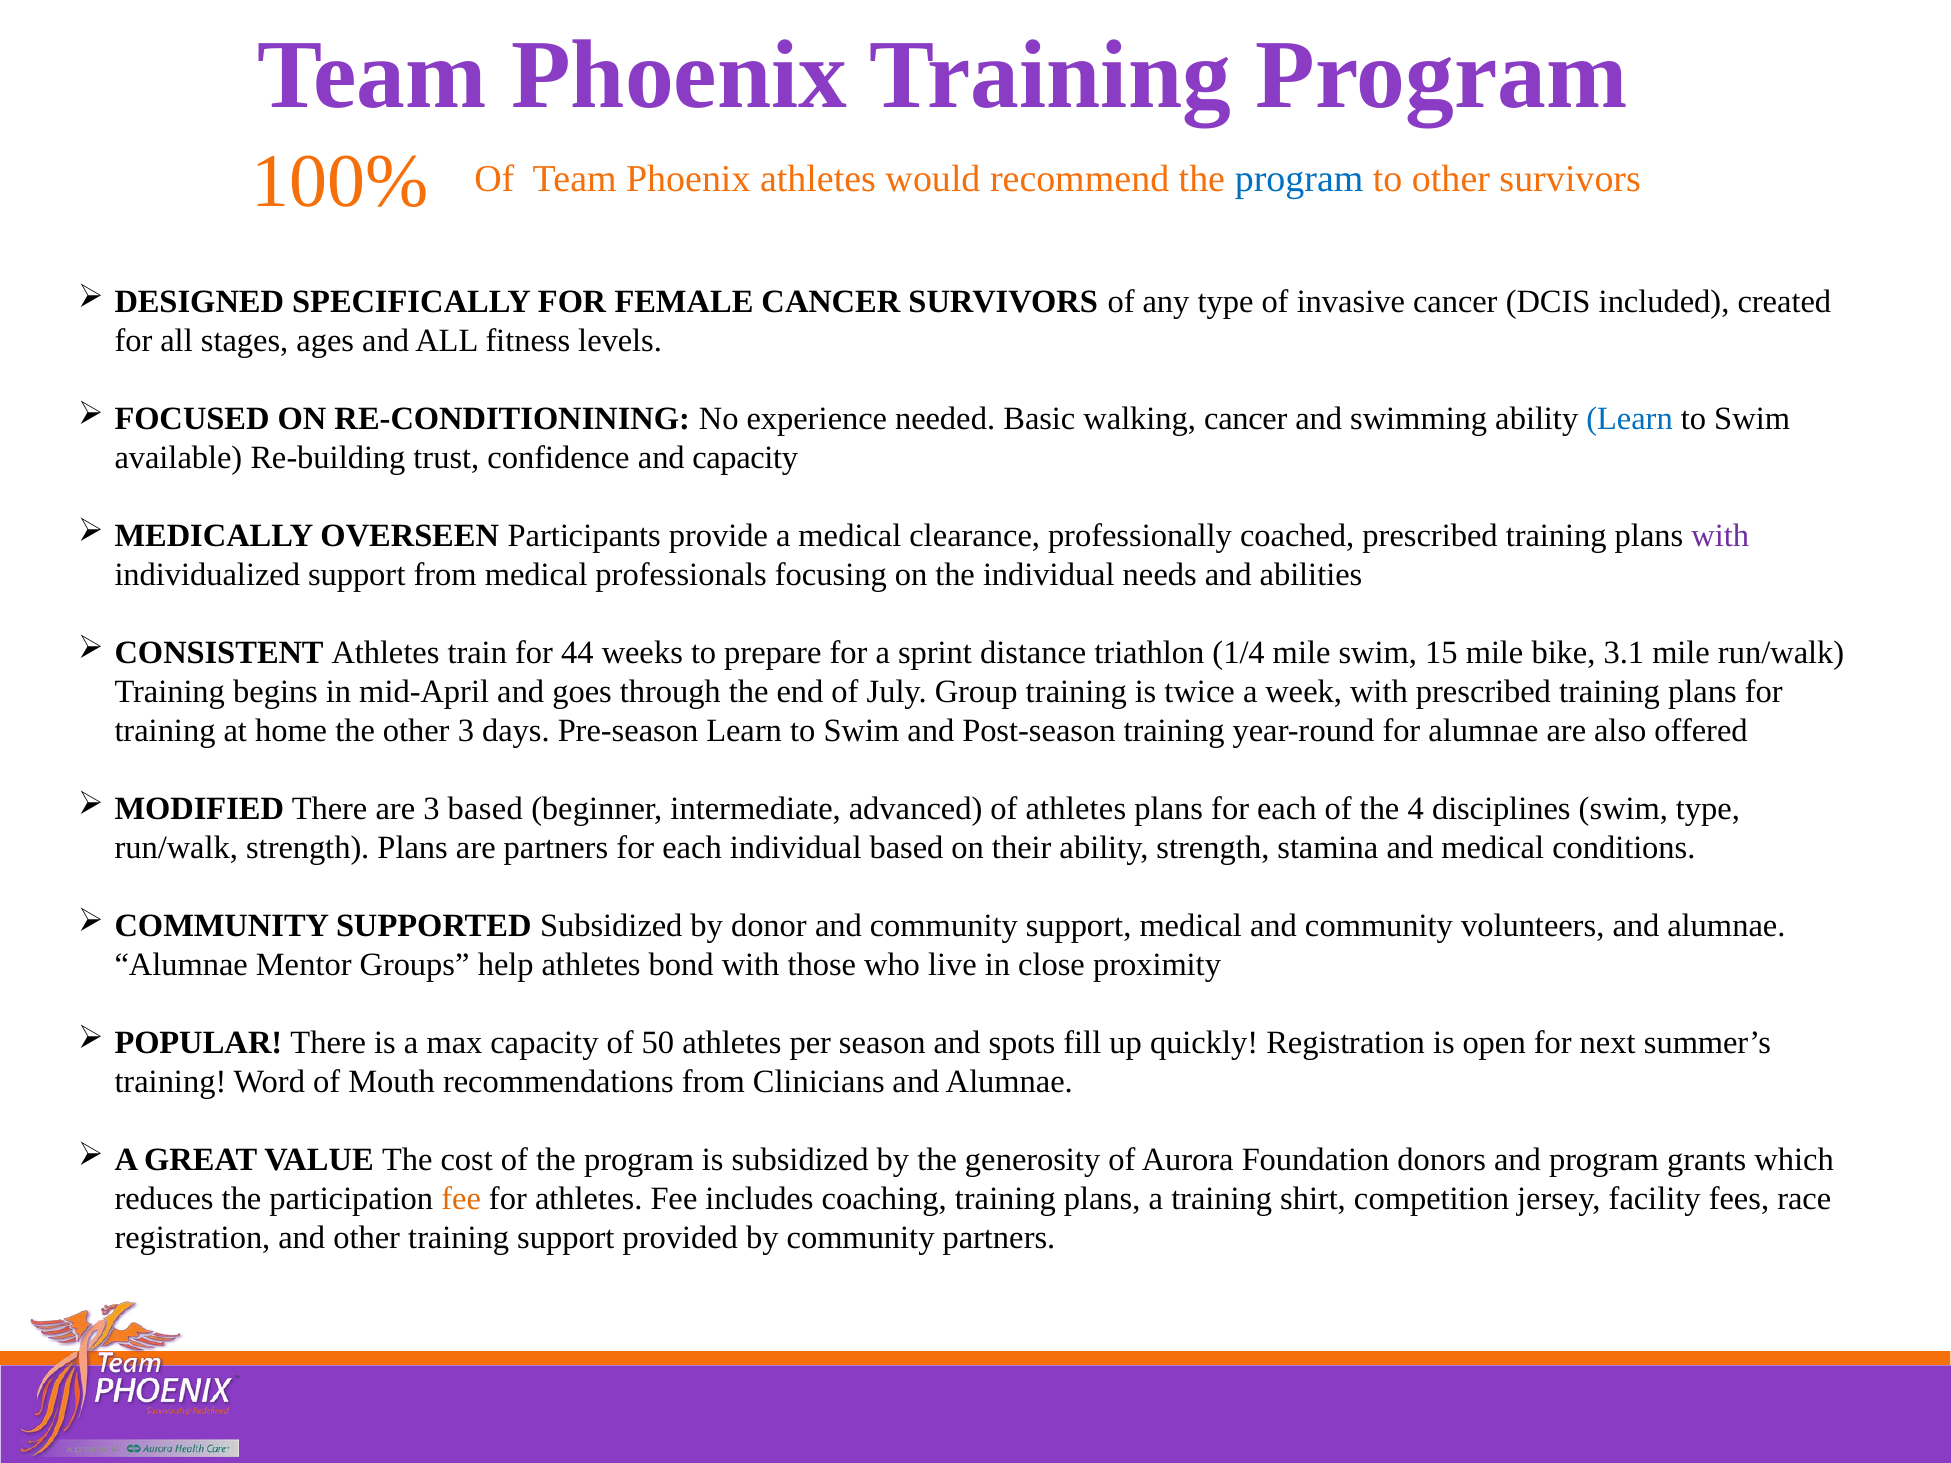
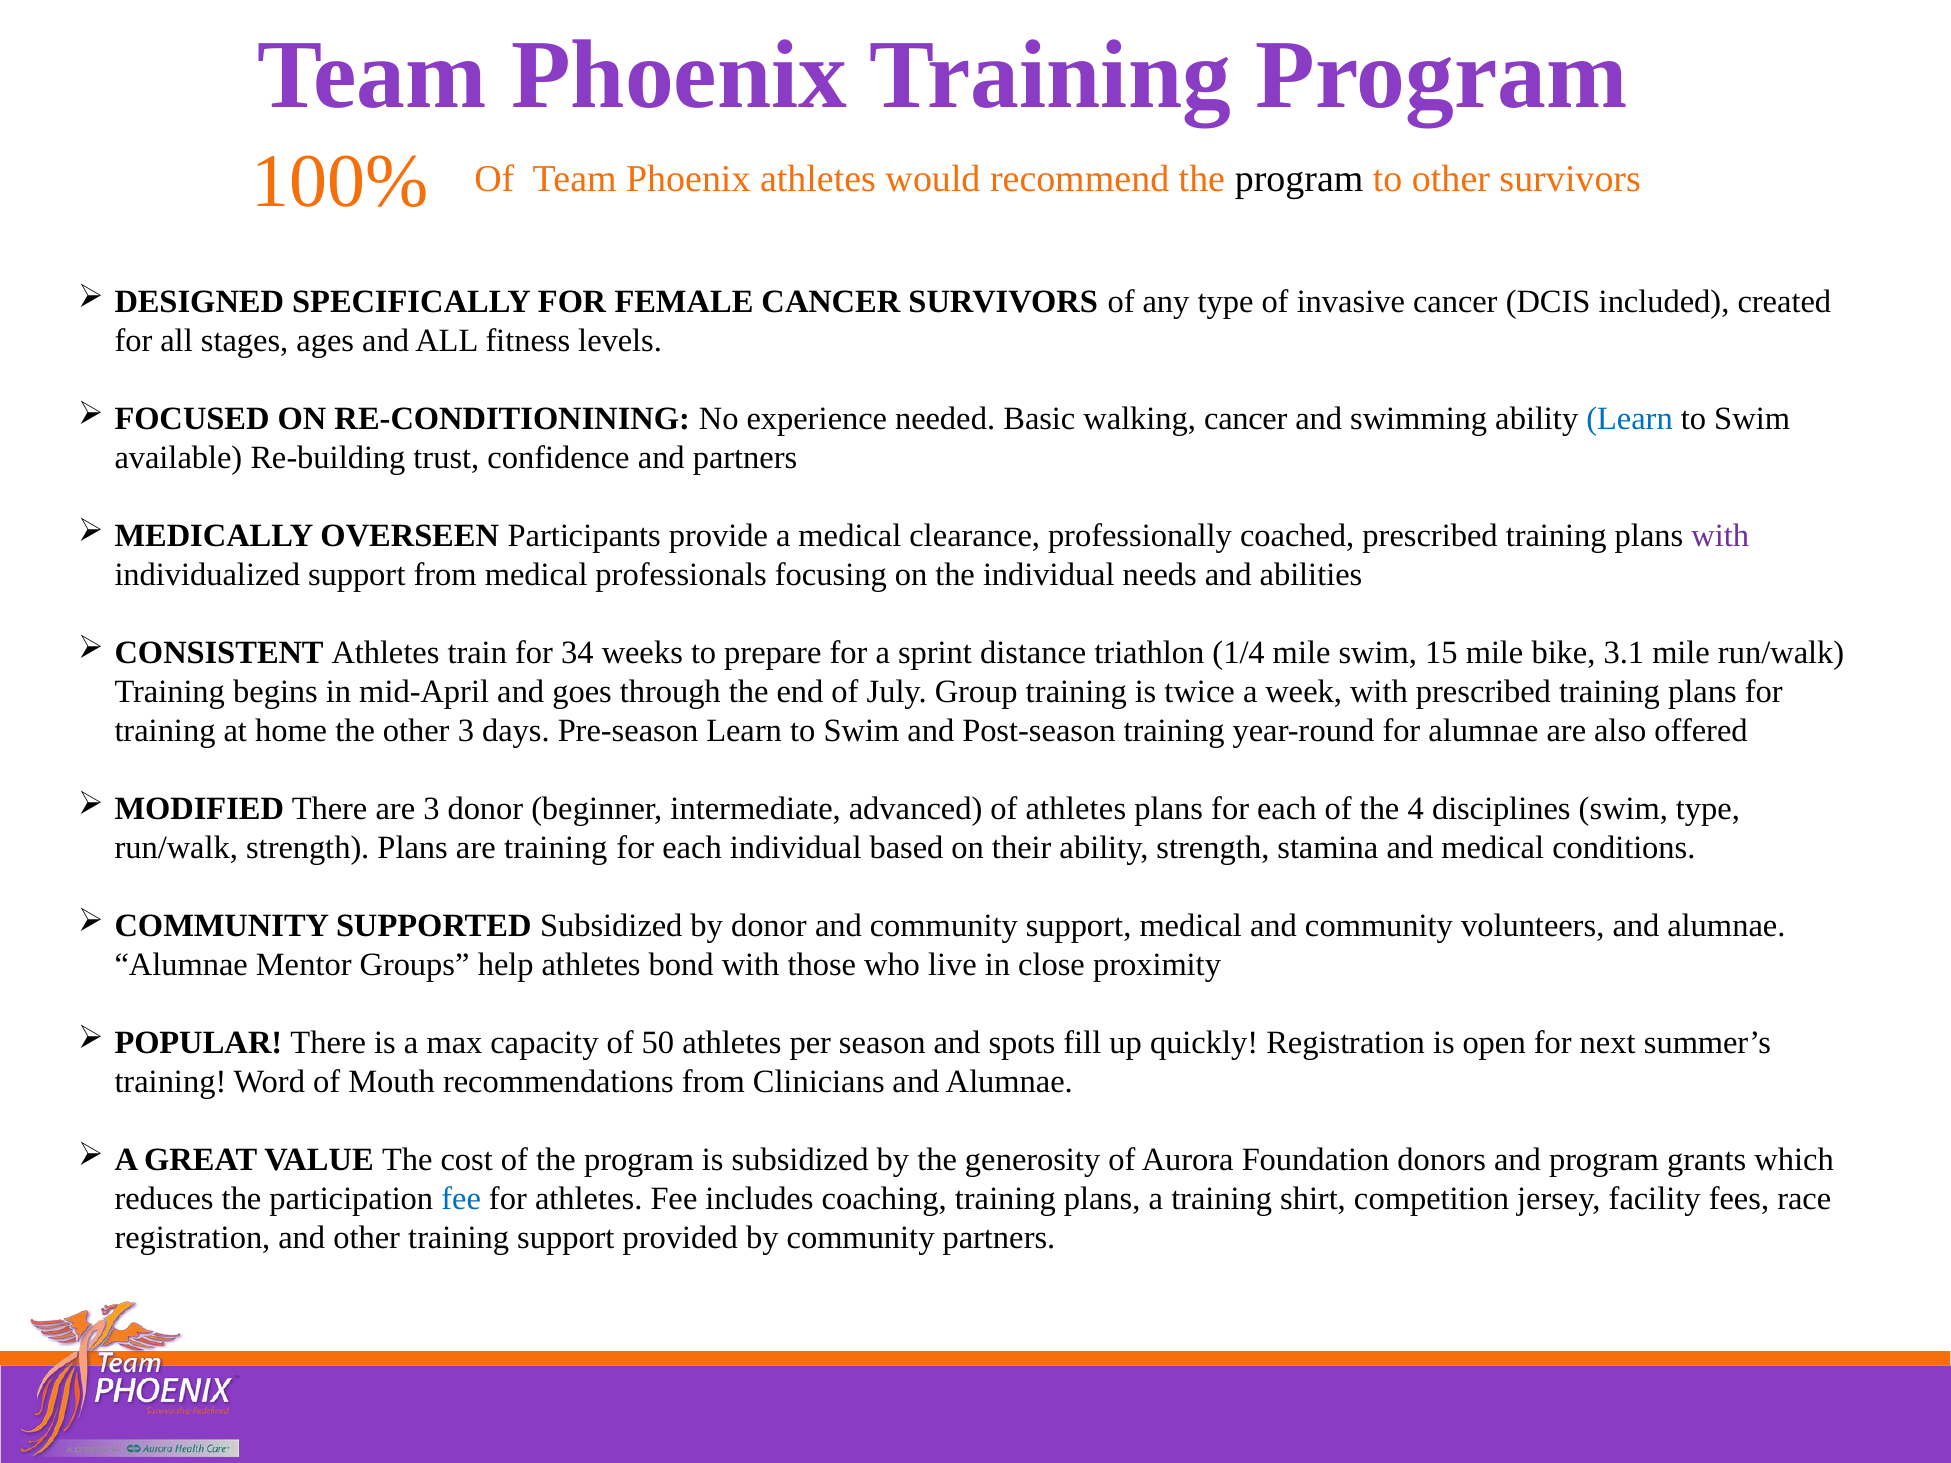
program at (1299, 179) colour: blue -> black
and capacity: capacity -> partners
44: 44 -> 34
3 based: based -> donor
are partners: partners -> training
fee at (461, 1199) colour: orange -> blue
